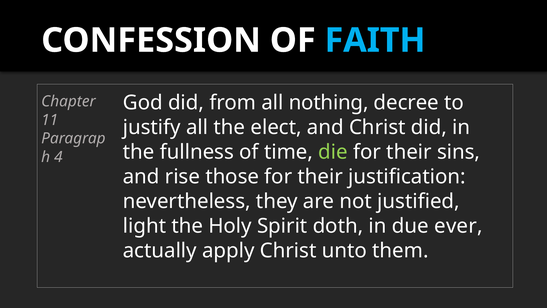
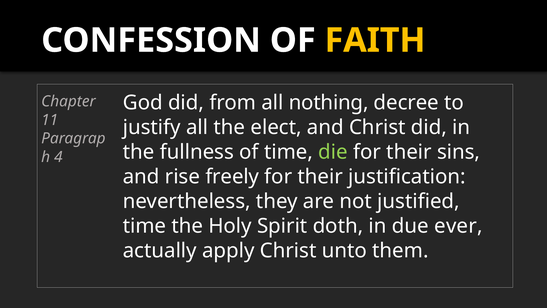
FAITH colour: light blue -> yellow
those: those -> freely
light at (144, 226): light -> time
